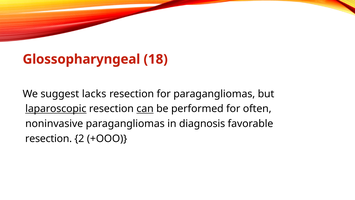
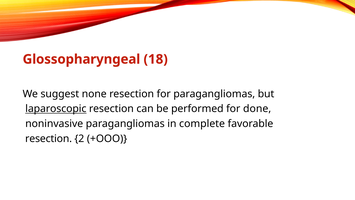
lacks: lacks -> none
can underline: present -> none
often: often -> done
diagnosis: diagnosis -> complete
